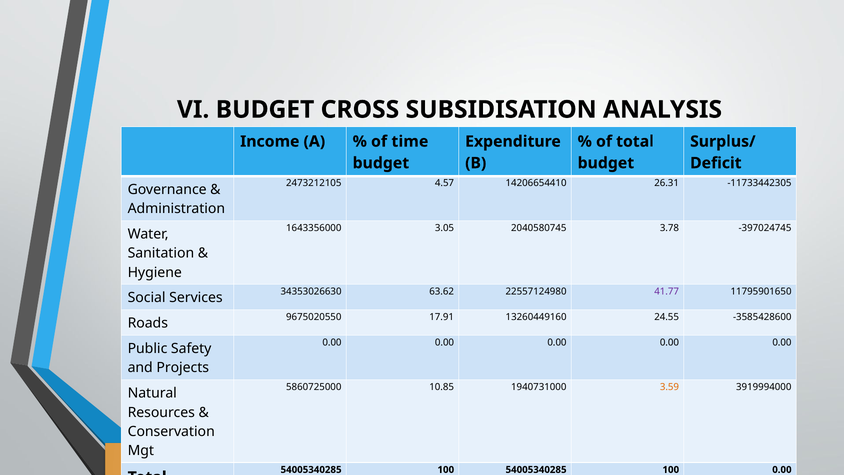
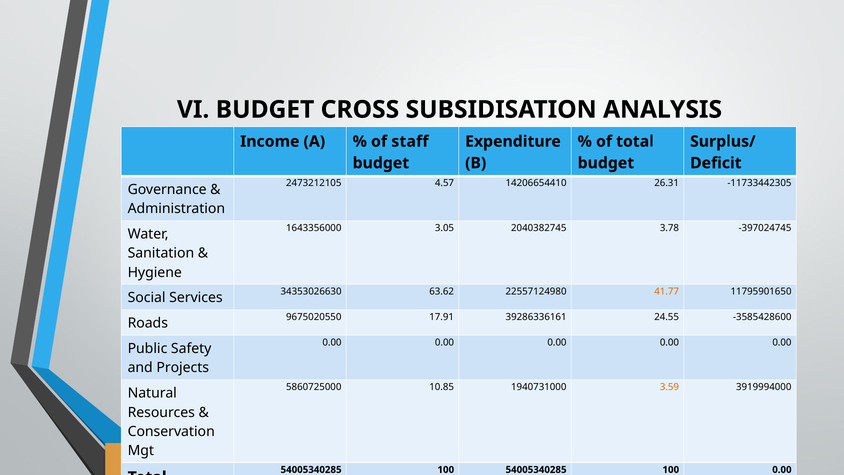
time: time -> staff
2040580745: 2040580745 -> 2040382745
41.77 colour: purple -> orange
13260449160: 13260449160 -> 39286336161
